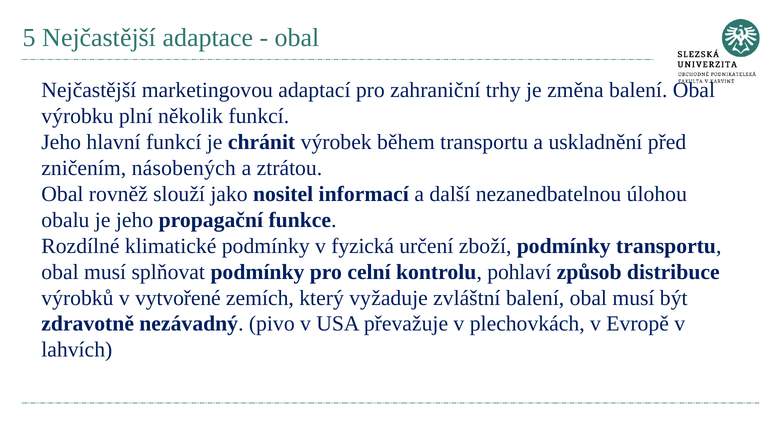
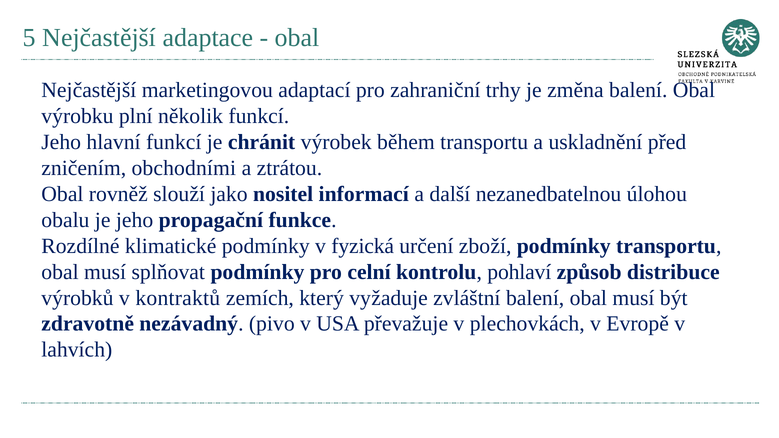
násobených: násobených -> obchodními
vytvořené: vytvořené -> kontraktů
